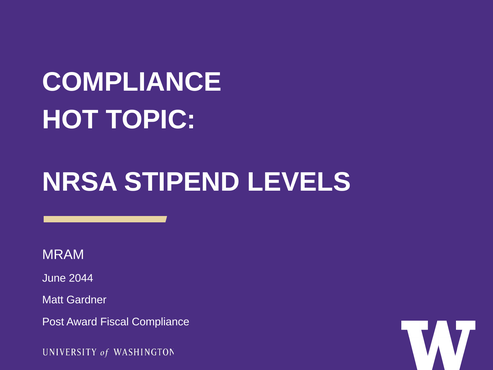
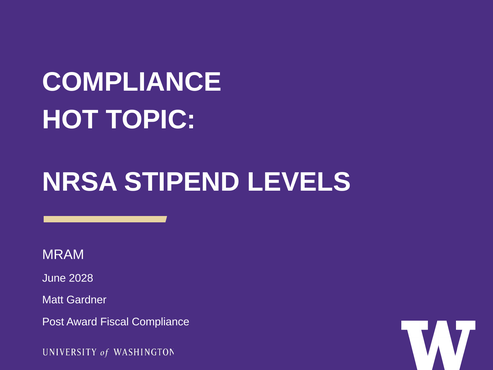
2044: 2044 -> 2028
